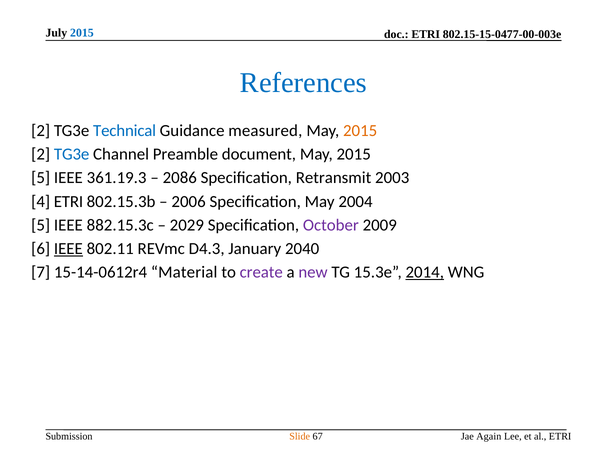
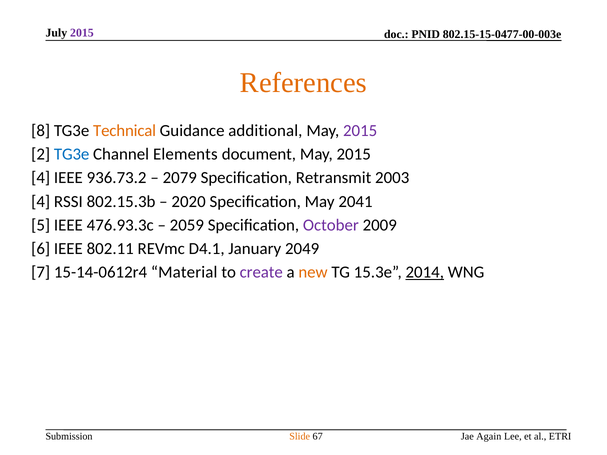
2015 at (82, 33) colour: blue -> purple
ETRI at (426, 34): ETRI -> PNID
References colour: blue -> orange
2 at (41, 131): 2 -> 8
Technical colour: blue -> orange
measured: measured -> additional
2015 at (360, 131) colour: orange -> purple
Preamble: Preamble -> Elements
5 at (41, 178): 5 -> 4
361.19.3: 361.19.3 -> 936.73.2
2086: 2086 -> 2079
4 ETRI: ETRI -> RSSI
2006: 2006 -> 2020
2004: 2004 -> 2041
882.15.3c: 882.15.3c -> 476.93.3c
2029: 2029 -> 2059
IEEE at (68, 249) underline: present -> none
D4.3: D4.3 -> D4.1
2040: 2040 -> 2049
new colour: purple -> orange
